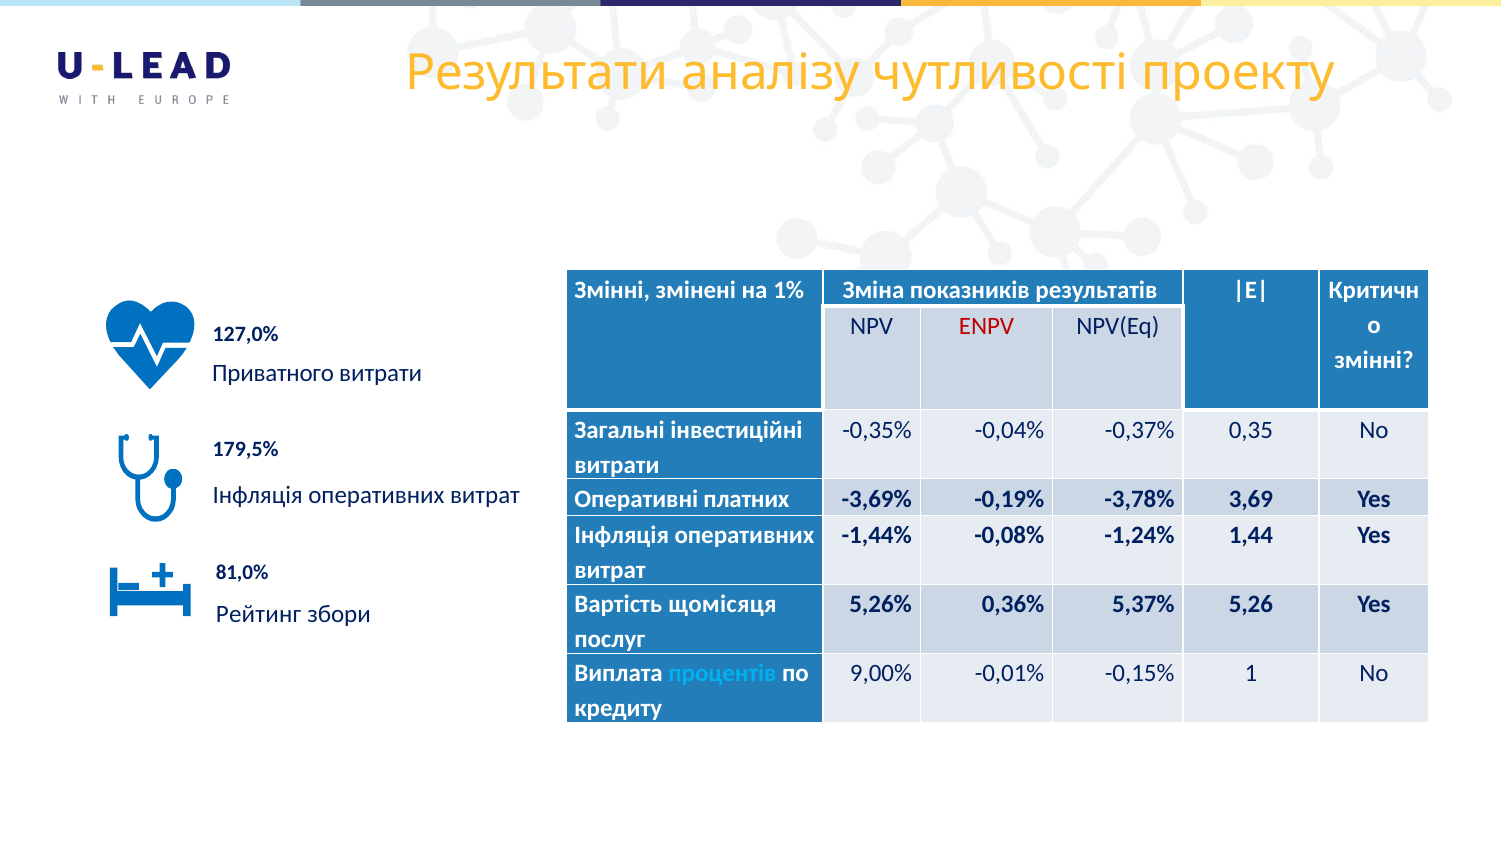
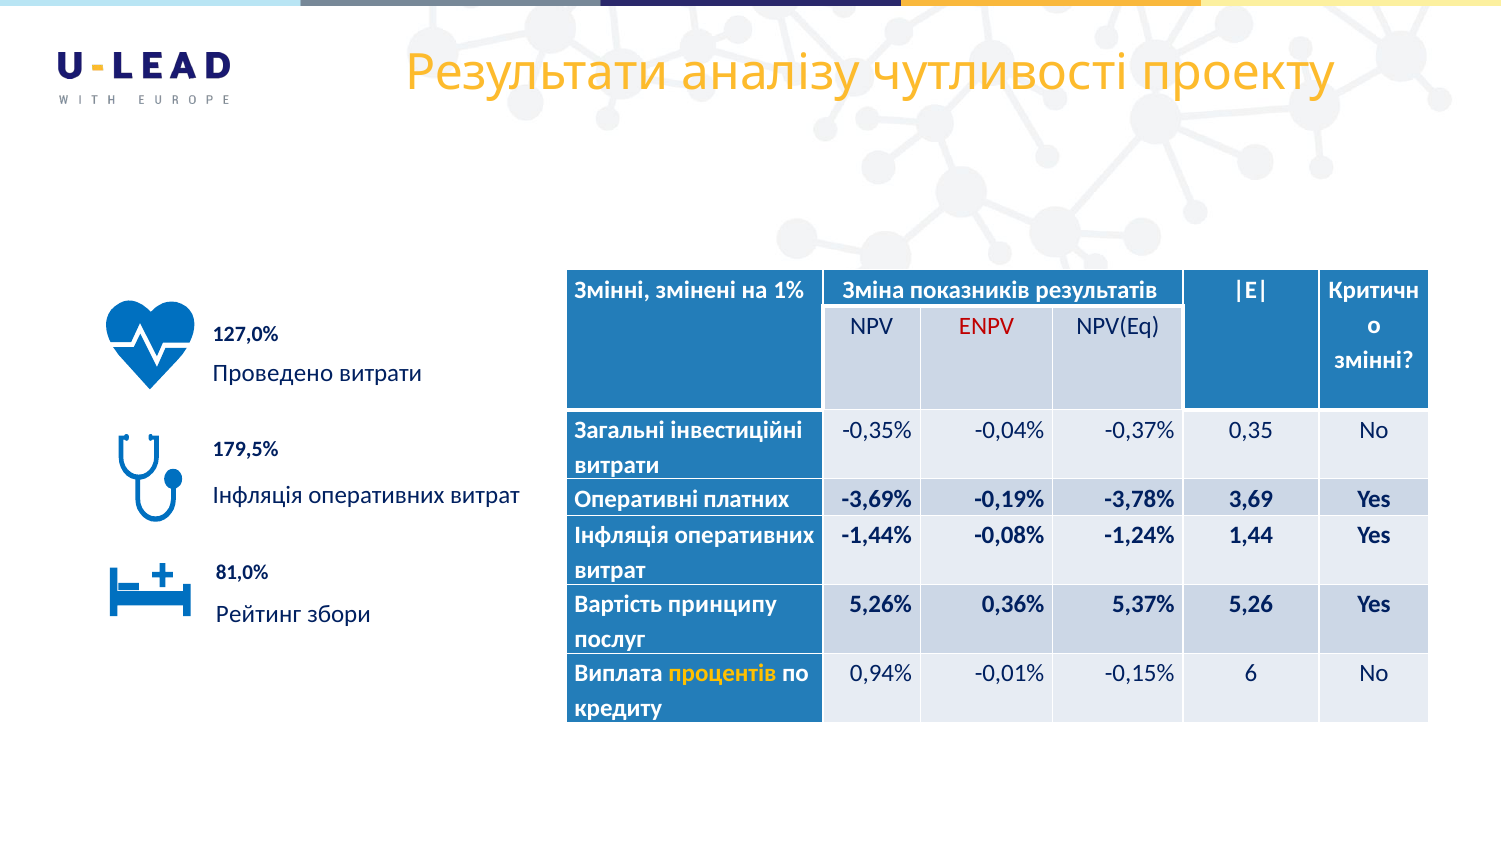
Приватного: Приватного -> Проведено
щомісяця: щомісяця -> принципу
процентів colour: light blue -> yellow
9,00%: 9,00% -> 0,94%
1: 1 -> 6
